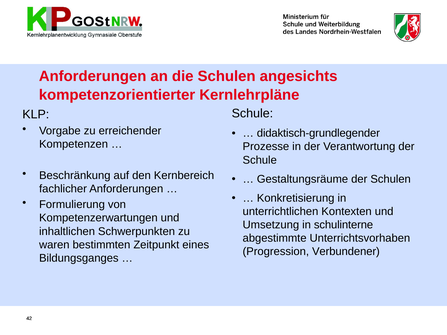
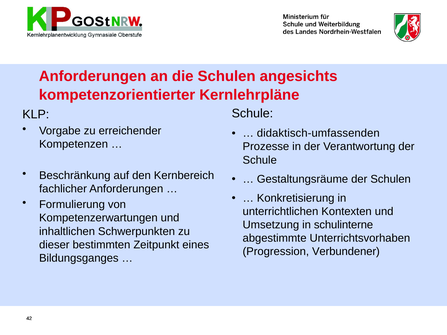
didaktisch-grundlegender: didaktisch-grundlegender -> didaktisch-umfassenden
waren: waren -> dieser
